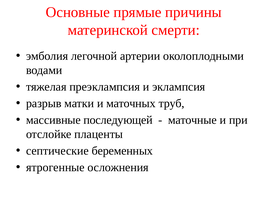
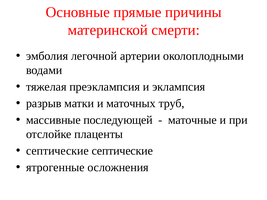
септические беременных: беременных -> септические
